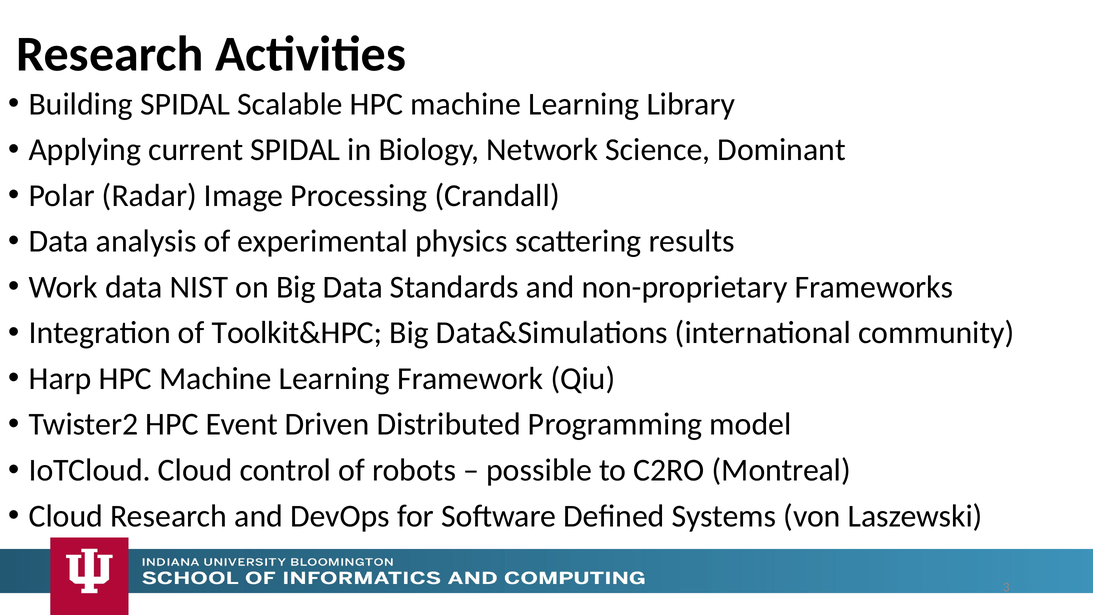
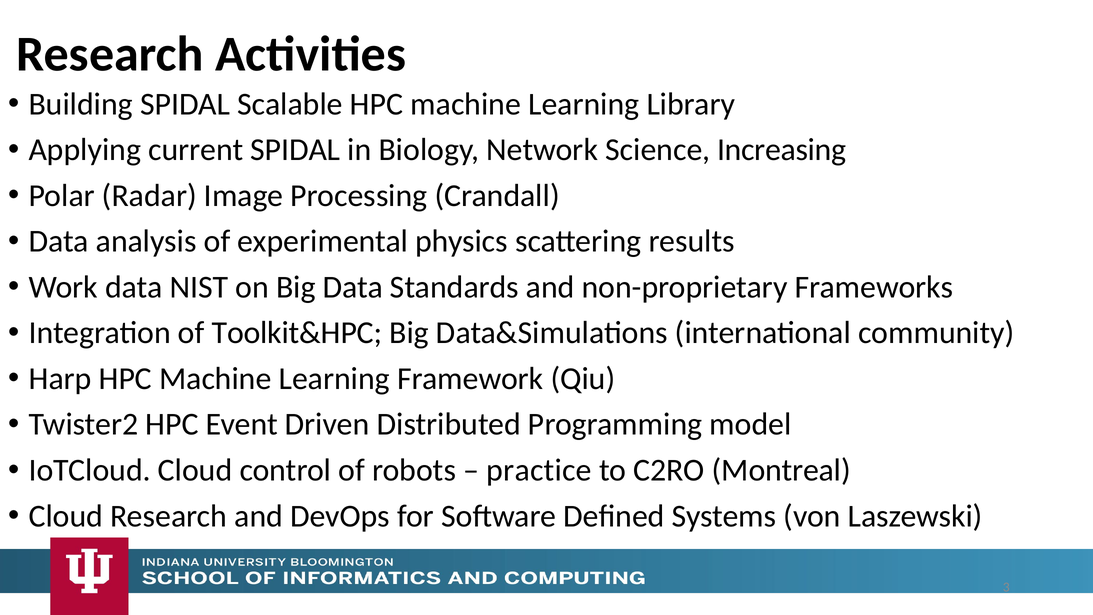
Dominant: Dominant -> Increasing
possible: possible -> practice
